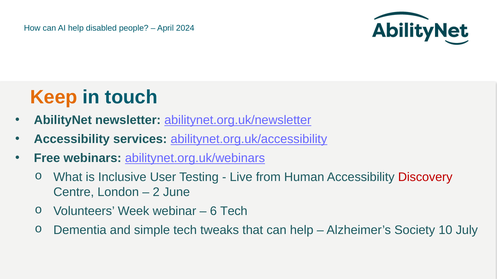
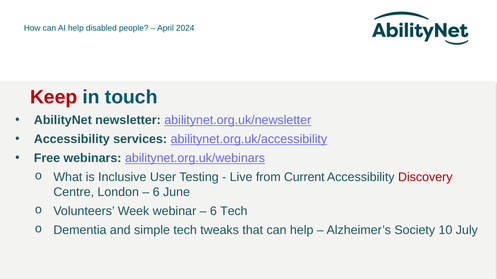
Keep colour: orange -> red
Human: Human -> Current
2 at (156, 192): 2 -> 6
